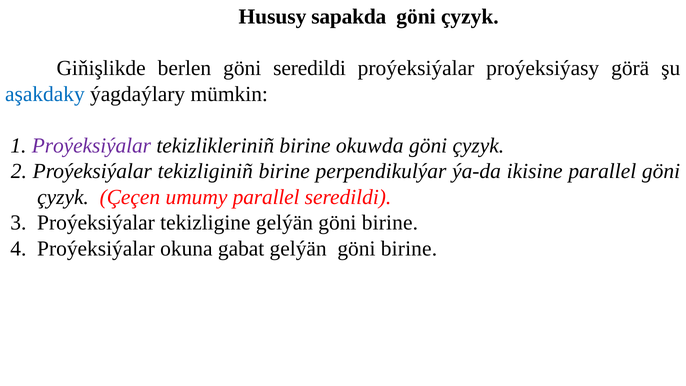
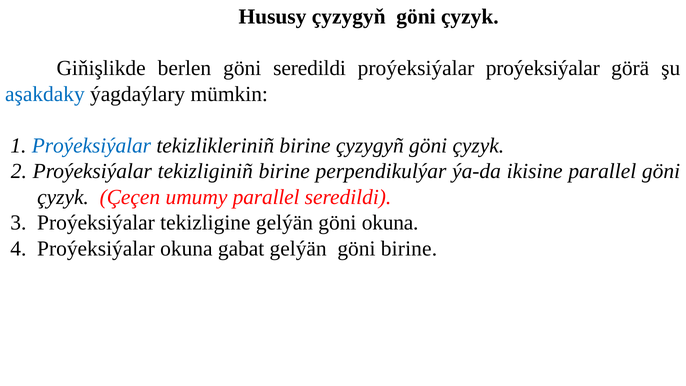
sapakda: sapakda -> çyzygyň
proýeksiýalar proýeksiýasy: proýeksiýasy -> proýeksiýalar
Proýeksiýalar at (91, 145) colour: purple -> blue
okuwda: okuwda -> çyzygyñ
birine at (390, 223): birine -> okuna
